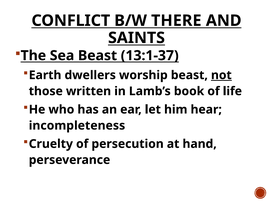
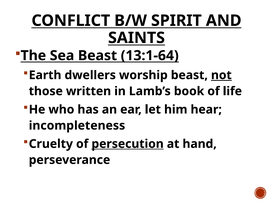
THERE: THERE -> SPIRIT
13:1-37: 13:1-37 -> 13:1-64
persecution underline: none -> present
